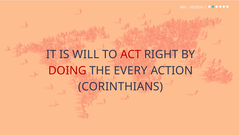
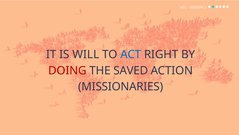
ACT colour: red -> blue
EVERY: EVERY -> SAVED
CORINTHIANS: CORINTHIANS -> MISSIONARIES
